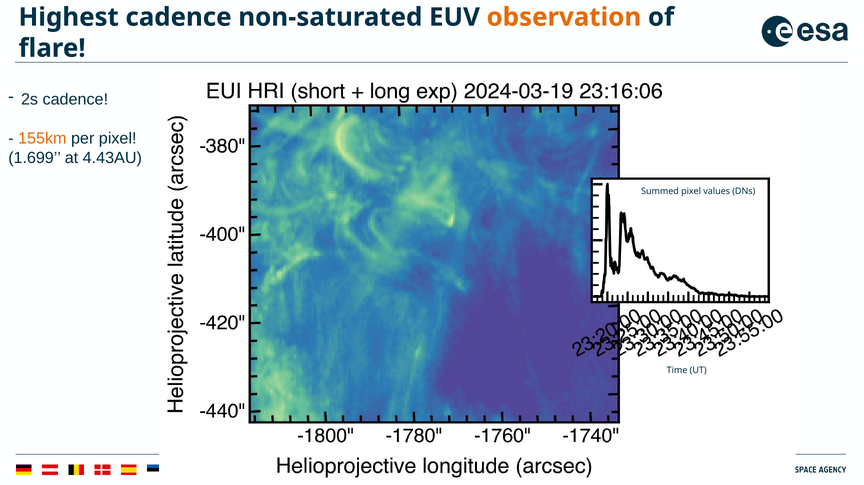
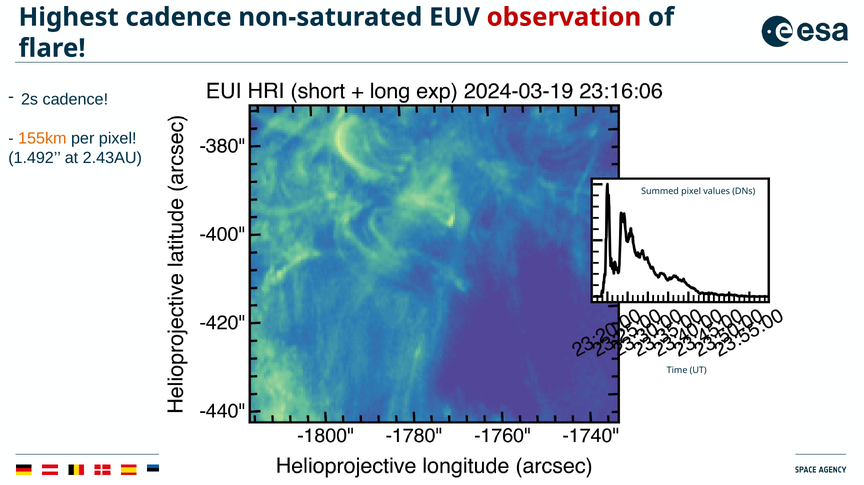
observation colour: orange -> red
1.699: 1.699 -> 1.492
4.43AU: 4.43AU -> 2.43AU
